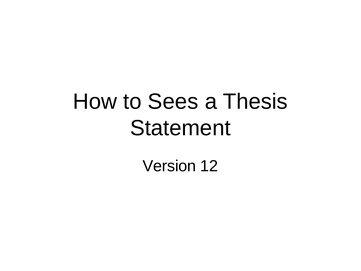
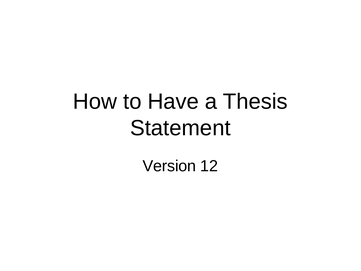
Sees: Sees -> Have
